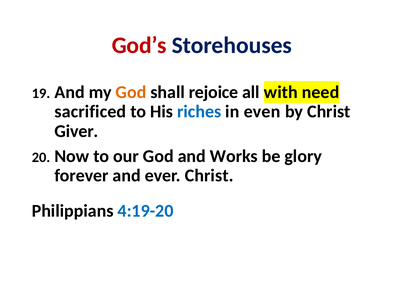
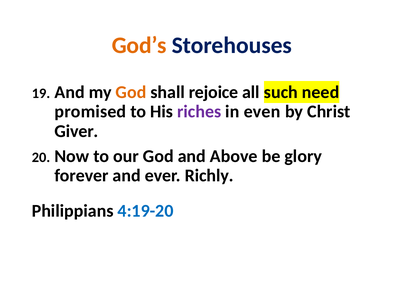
God’s colour: red -> orange
with: with -> such
sacrificed: sacrificed -> promised
riches colour: blue -> purple
Works: Works -> Above
ever Christ: Christ -> Richly
